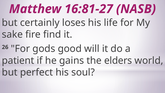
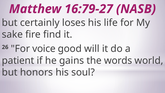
16:81-27: 16:81-27 -> 16:79-27
gods: gods -> voice
elders: elders -> words
perfect: perfect -> honors
